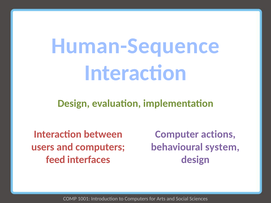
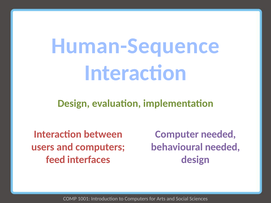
Computer actions: actions -> needed
behavioural system: system -> needed
